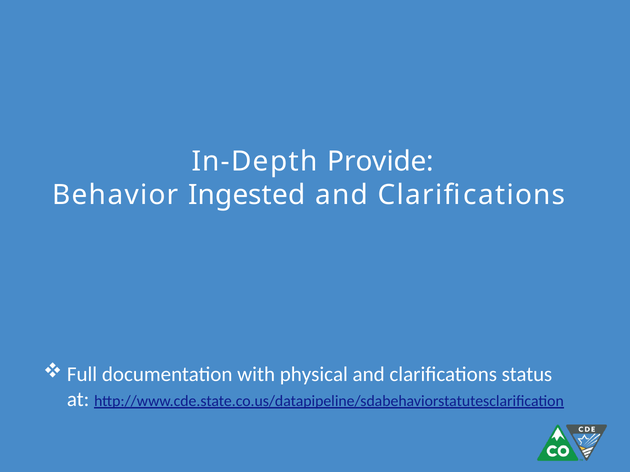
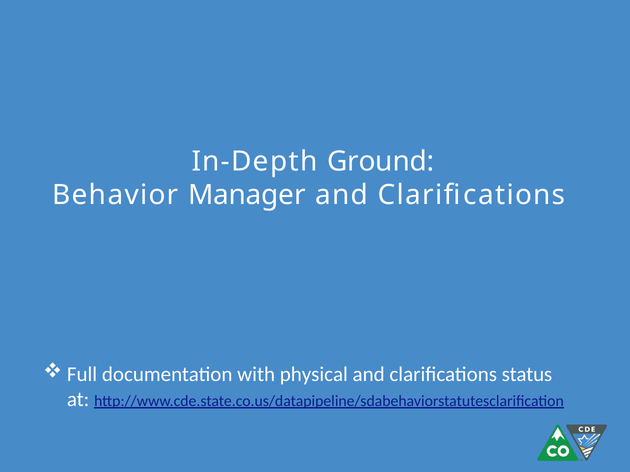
Provide: Provide -> Ground
Ingested: Ingested -> Manager
